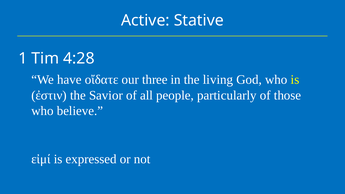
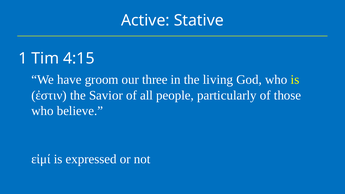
4:28: 4:28 -> 4:15
οἴδατε: οἴδατε -> groom
